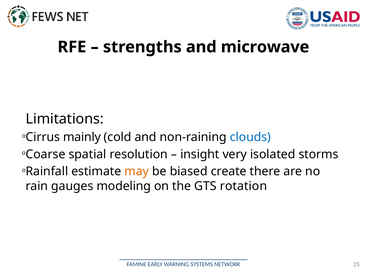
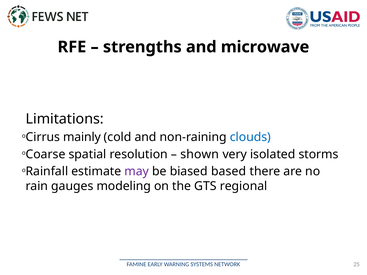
insight: insight -> shown
may colour: orange -> purple
create: create -> based
rotation: rotation -> regional
